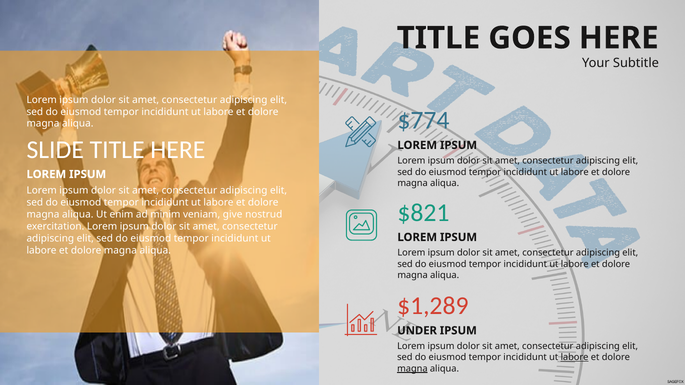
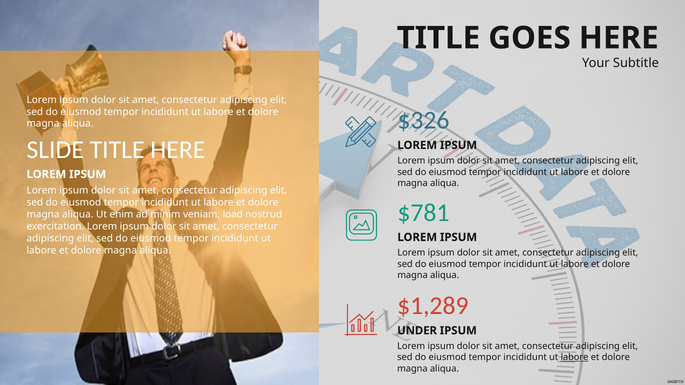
$774: $774 -> $326
$821: $821 -> $781
give: give -> load
magna at (412, 369) underline: present -> none
